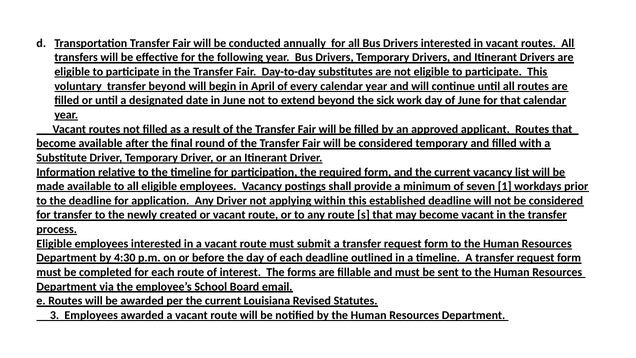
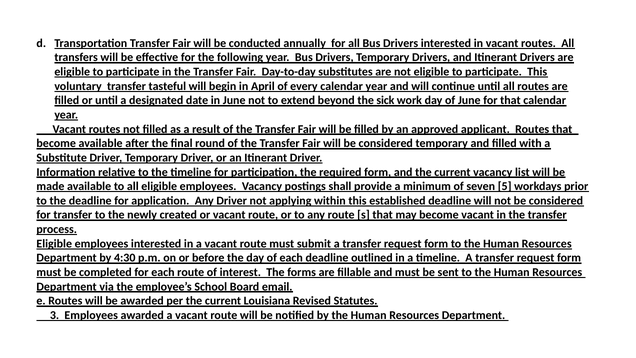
transfer beyond: beyond -> tasteful
1: 1 -> 5
